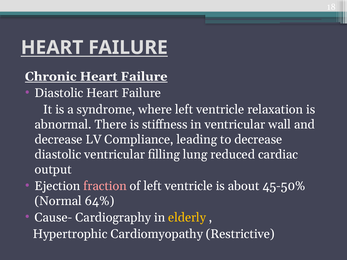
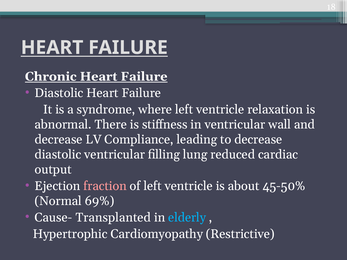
64%: 64% -> 69%
Cardiography: Cardiography -> Transplanted
elderly colour: yellow -> light blue
